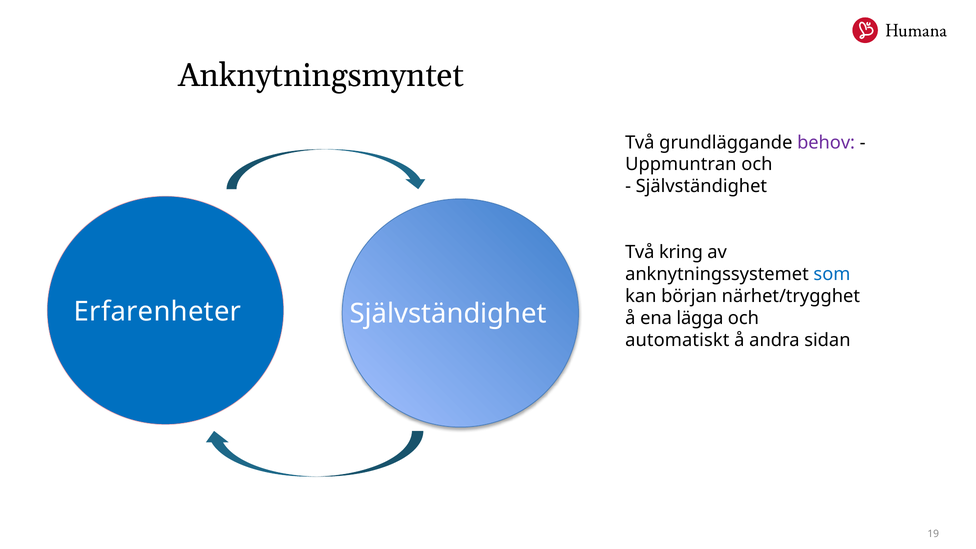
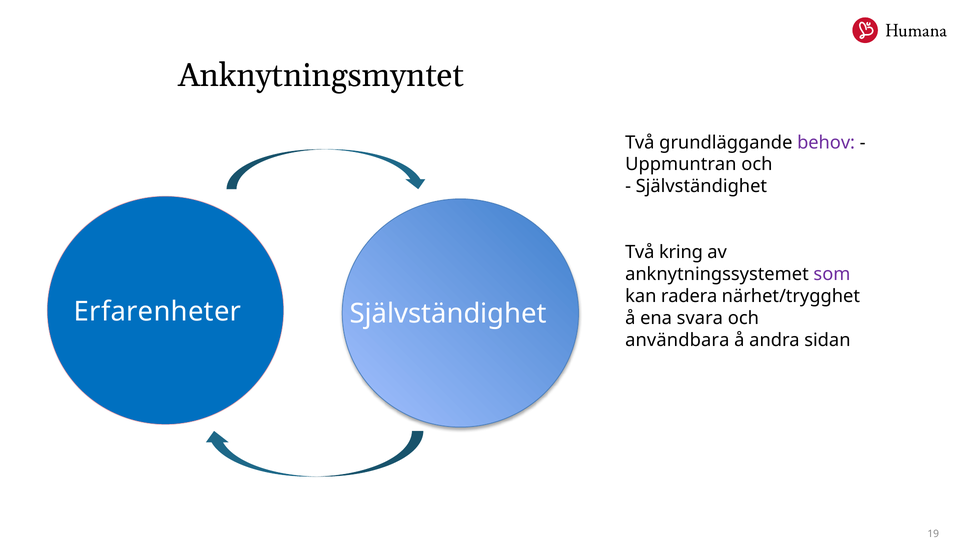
som colour: blue -> purple
början: början -> radera
lägga: lägga -> svara
automatiskt: automatiskt -> användbara
